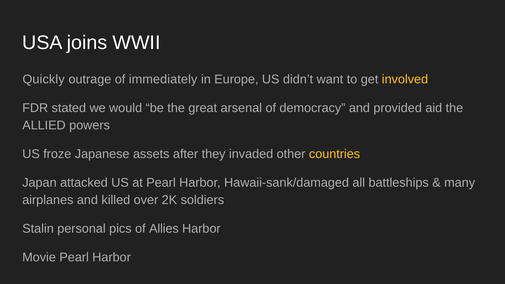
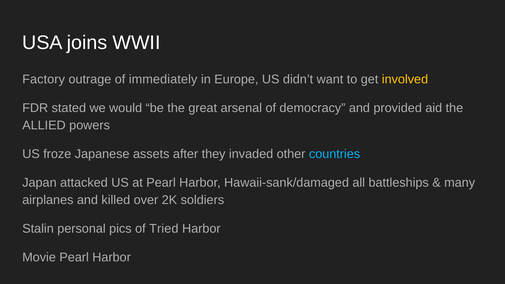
Quickly: Quickly -> Factory
countries colour: yellow -> light blue
Allies: Allies -> Tried
